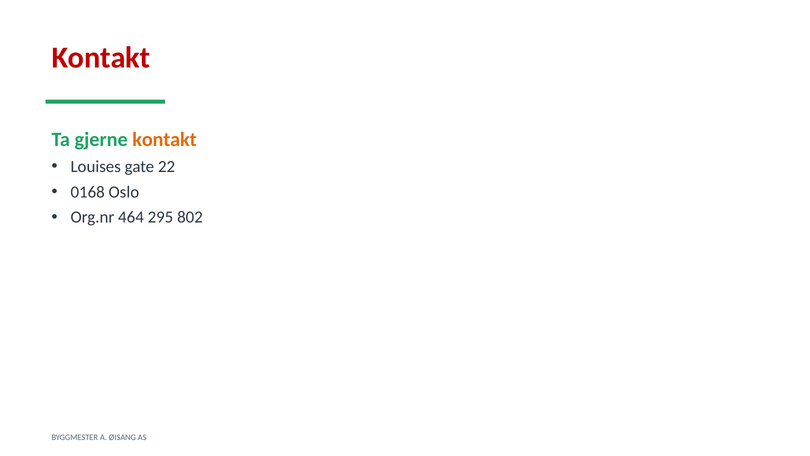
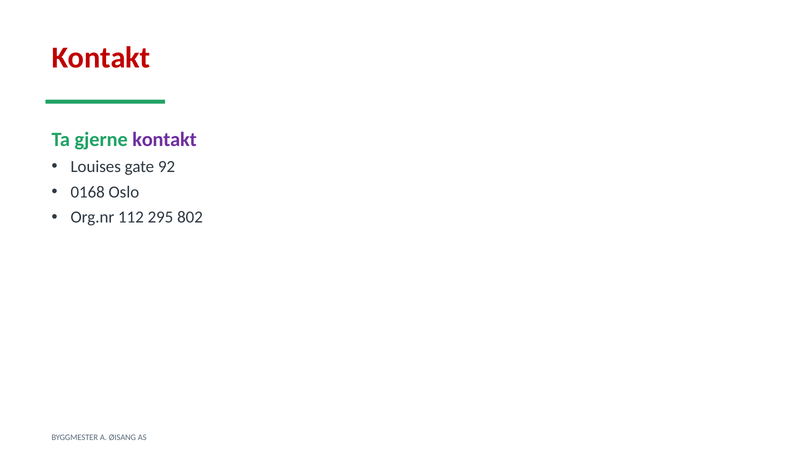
kontakt at (164, 139) colour: orange -> purple
22: 22 -> 92
464: 464 -> 112
